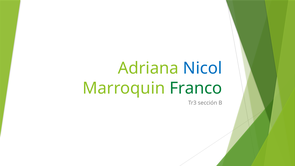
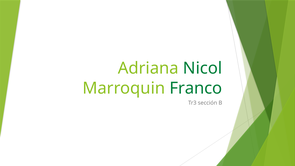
Nicol colour: blue -> green
